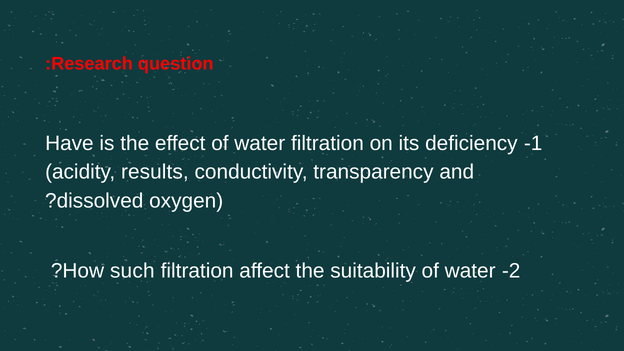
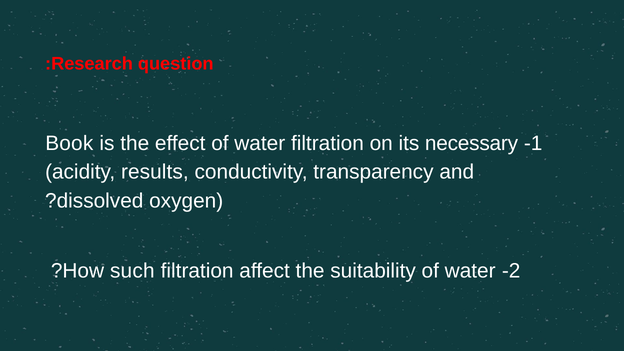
Have: Have -> Book
deficiency: deficiency -> necessary
